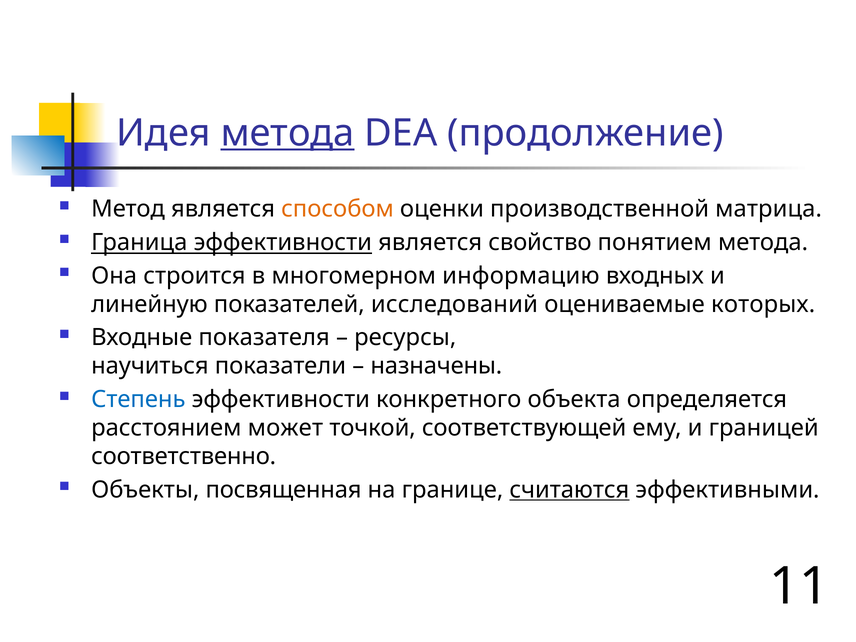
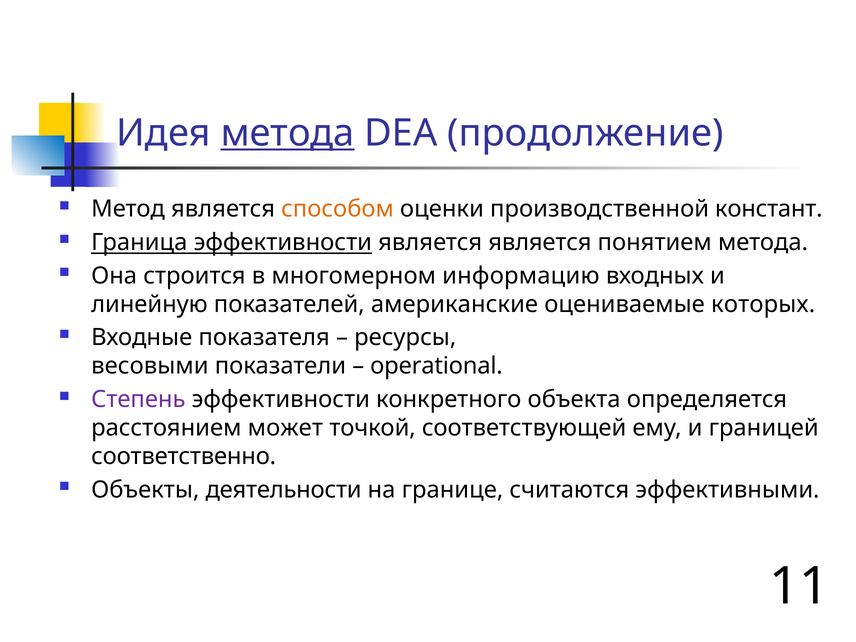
матрица: матрица -> констант
является свойство: свойство -> является
исследований: исследований -> американские
научиться: научиться -> весовыми
назначены: назначены -> operational
Степень colour: blue -> purple
посвященная: посвященная -> деятельности
считаются underline: present -> none
